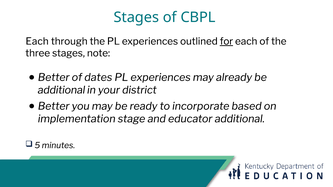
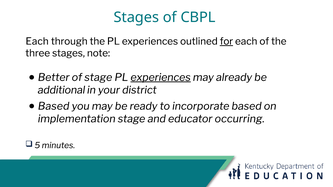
of dates: dates -> stage
experiences at (161, 78) underline: none -> present
Better at (54, 106): Better -> Based
educator additional: additional -> occurring
